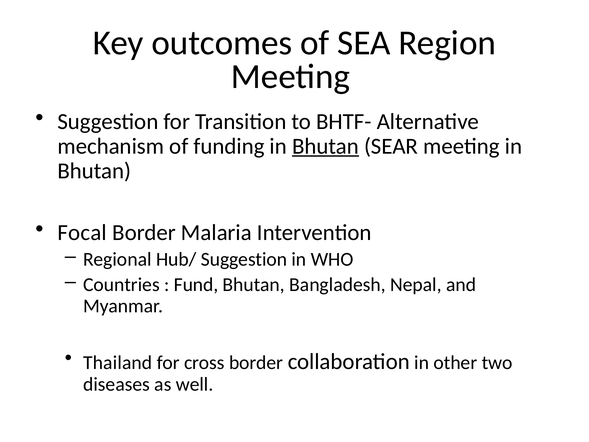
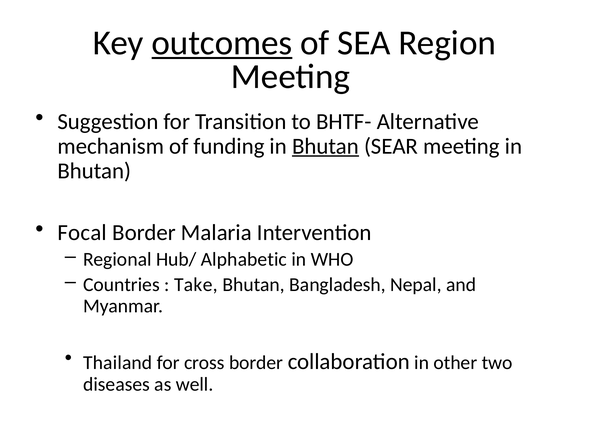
outcomes underline: none -> present
Hub/ Suggestion: Suggestion -> Alphabetic
Fund: Fund -> Take
